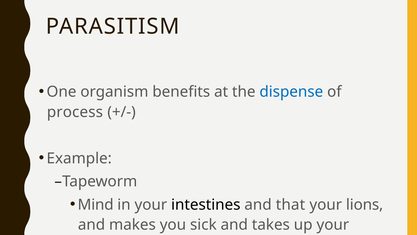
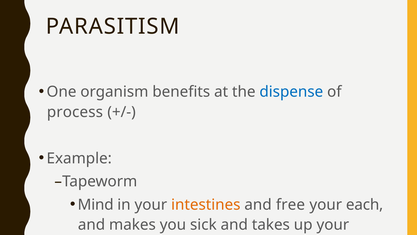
intestines colour: black -> orange
that: that -> free
lions: lions -> each
